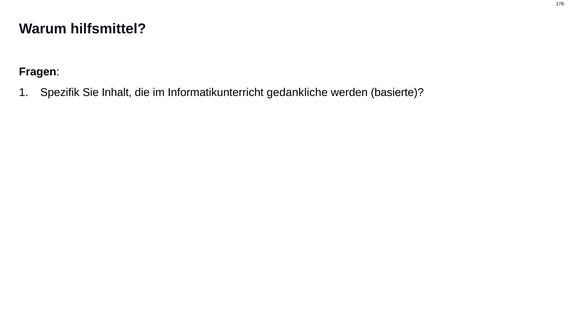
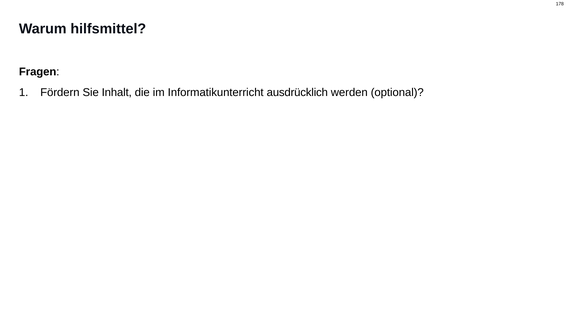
Spezifik: Spezifik -> Fördern
gedankliche: gedankliche -> ausdrücklich
basierte: basierte -> optional
